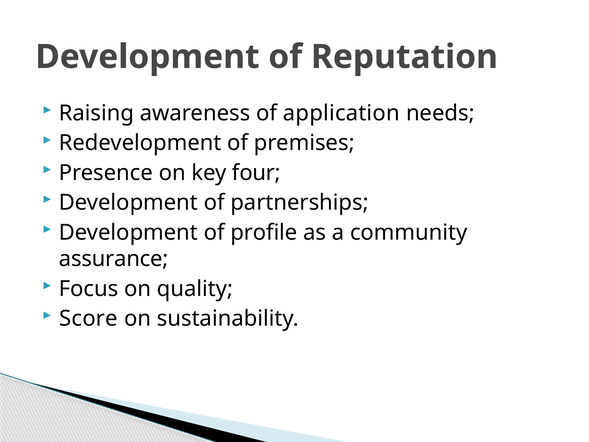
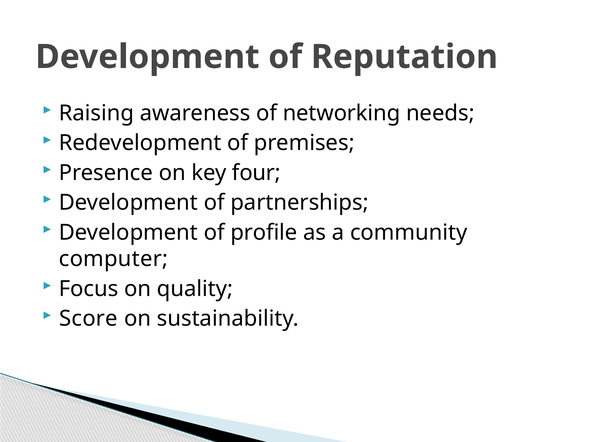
application: application -> networking
assurance: assurance -> computer
